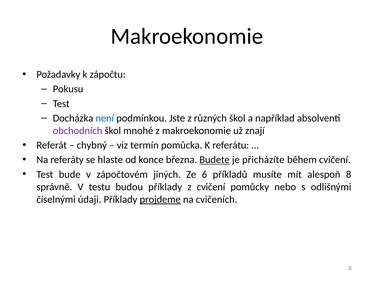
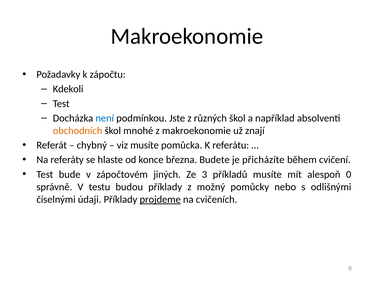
Pokusu: Pokusu -> Kdekoli
obchodních colour: purple -> orange
viz termín: termín -> musíte
Budete underline: present -> none
6: 6 -> 3
alespoň 8: 8 -> 0
z cvičení: cvičení -> možný
